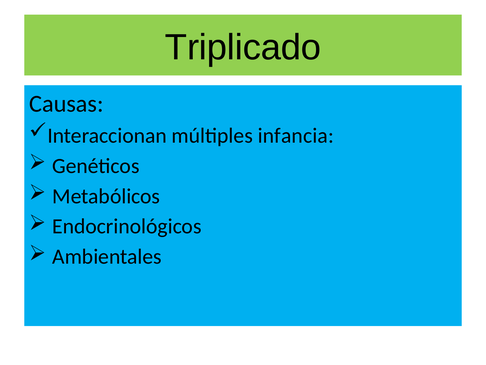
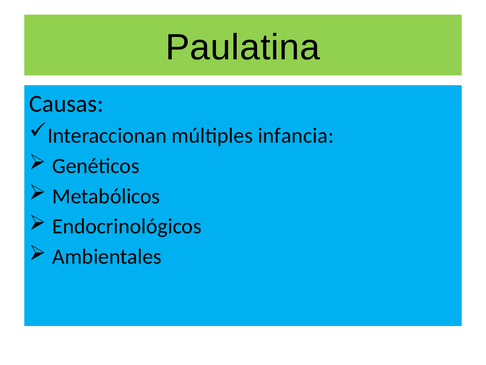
Triplicado: Triplicado -> Paulatina
